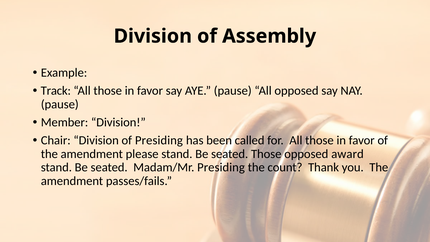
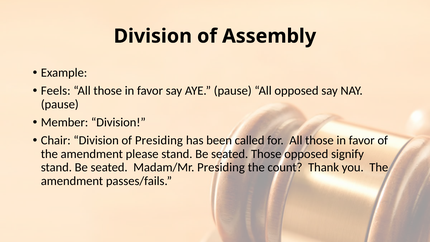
Track: Track -> Feels
award: award -> signify
